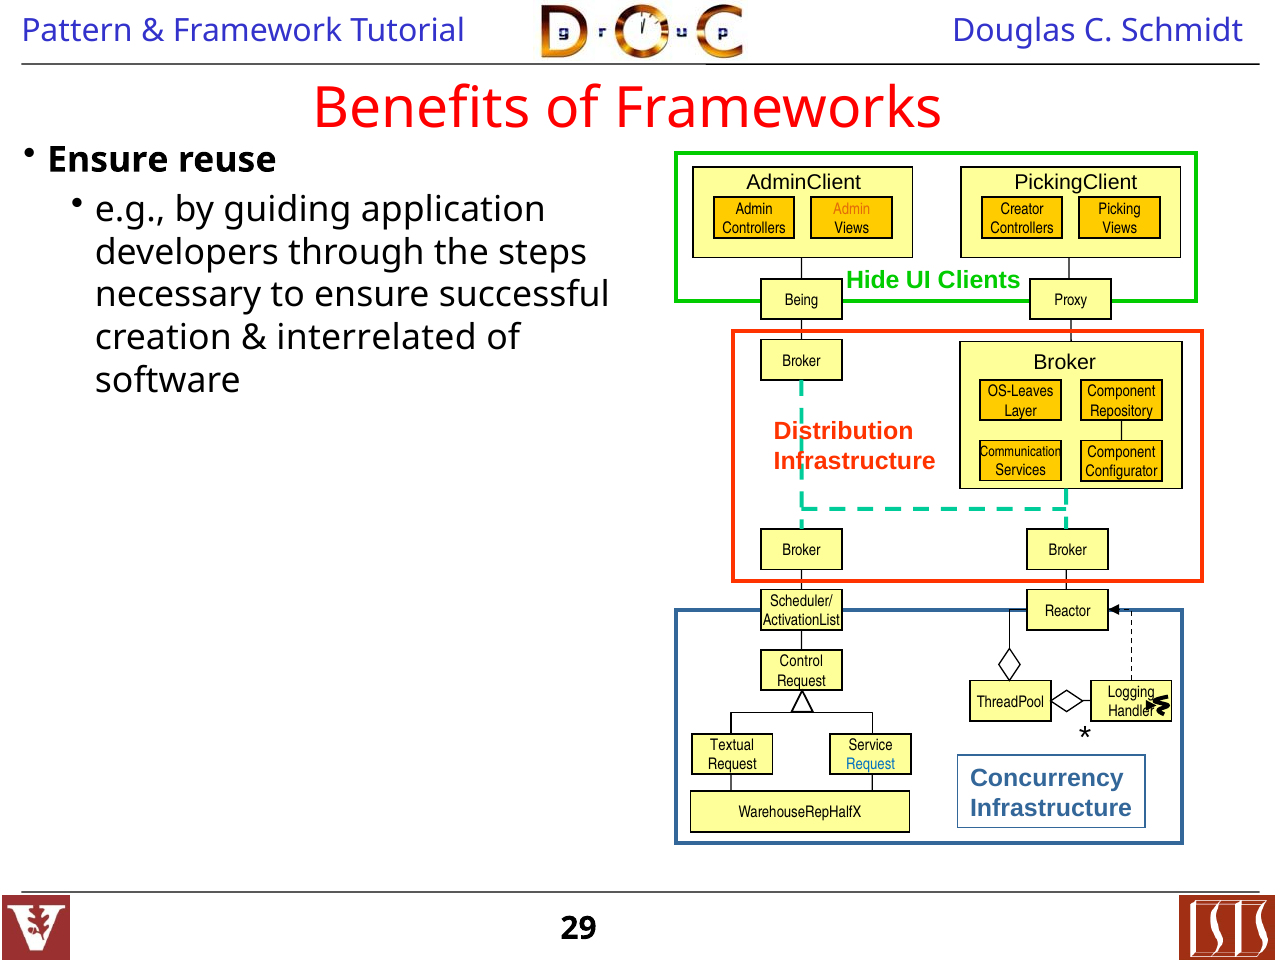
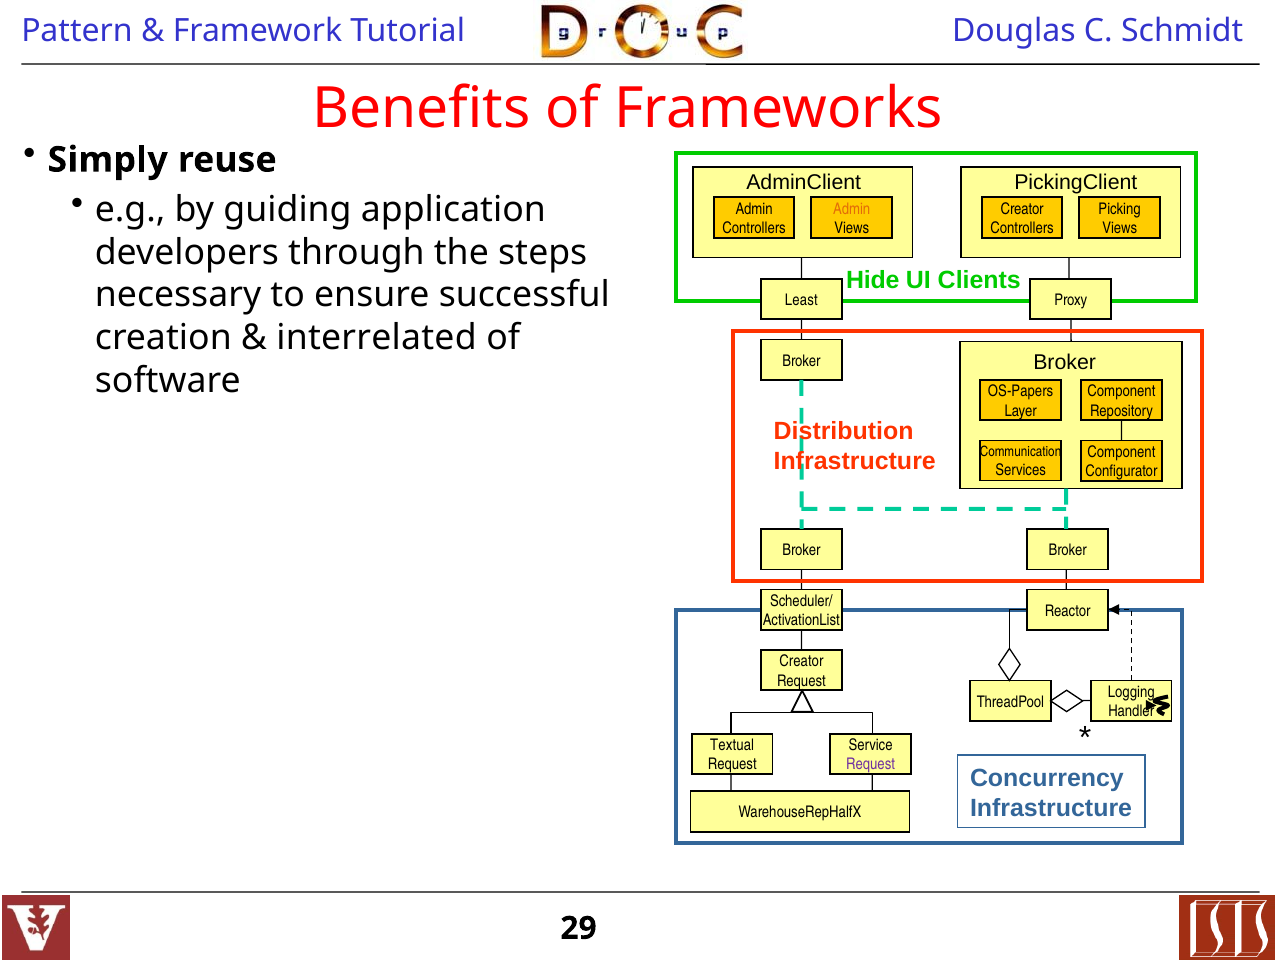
Ensure at (108, 160): Ensure -> Simply
Being: Being -> Least
OS-Leaves: OS-Leaves -> OS-Papers
Control at (801, 661): Control -> Creator
Request at (871, 764) colour: blue -> purple
